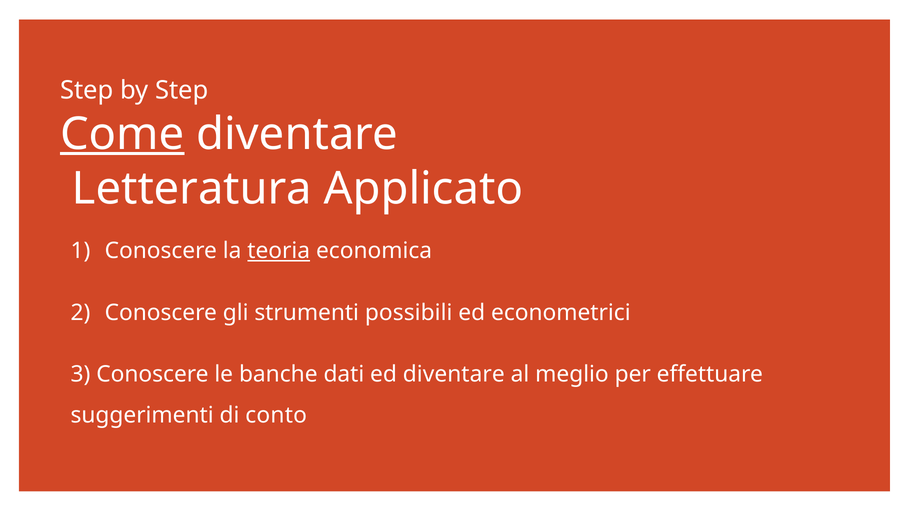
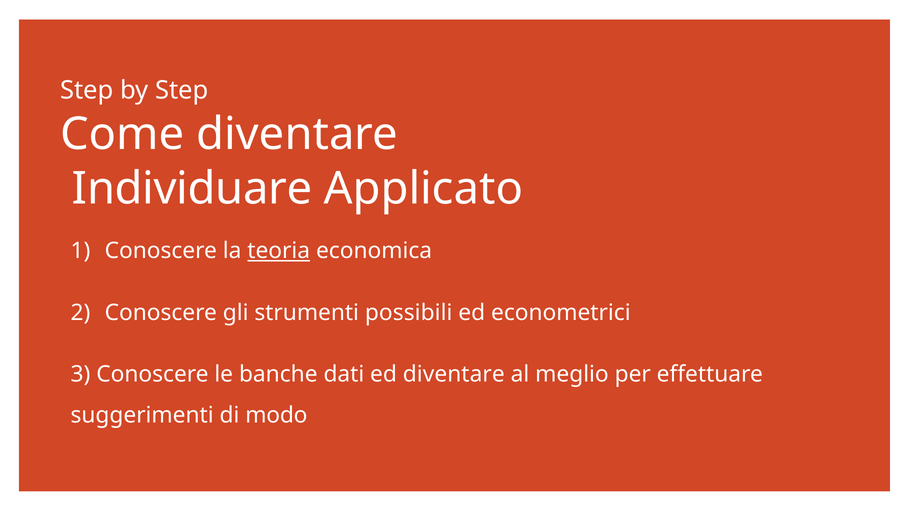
Come underline: present -> none
Letteratura: Letteratura -> Individuare
conto: conto -> modo
